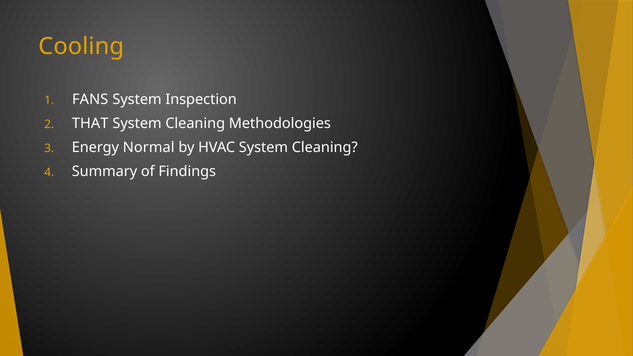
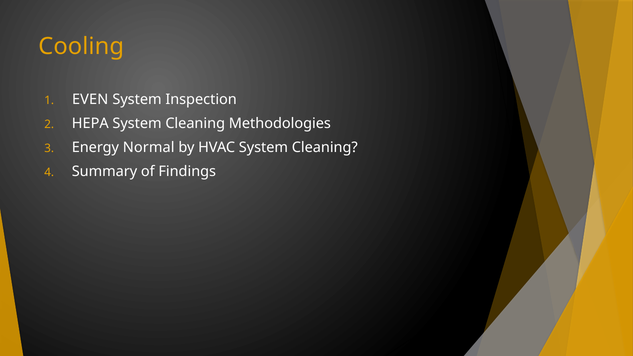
FANS: FANS -> EVEN
THAT: THAT -> HEPA
